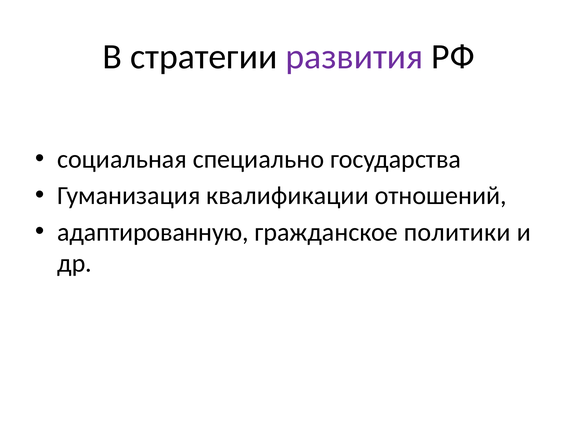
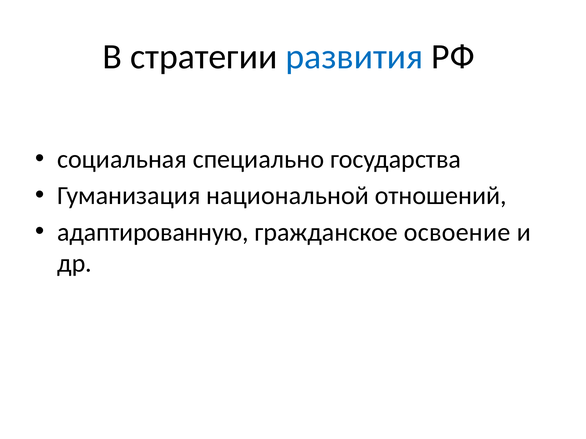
развития colour: purple -> blue
квалификации: квалификации -> национальной
политики: политики -> освоение
